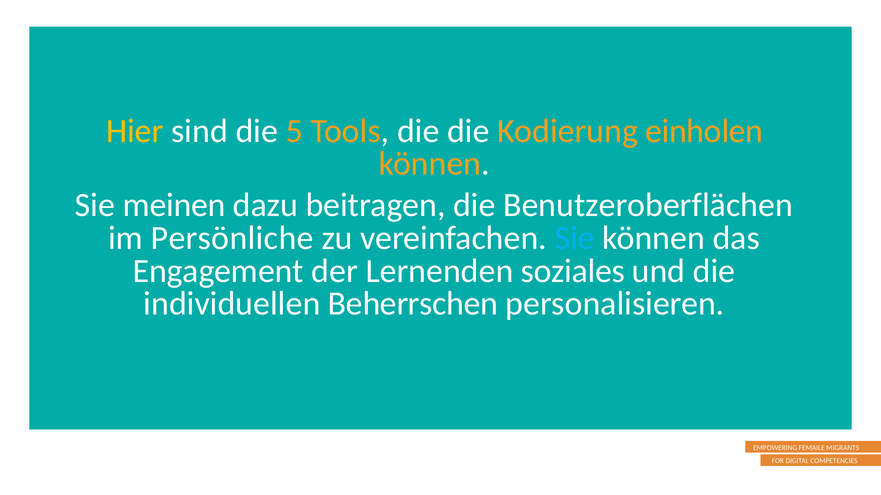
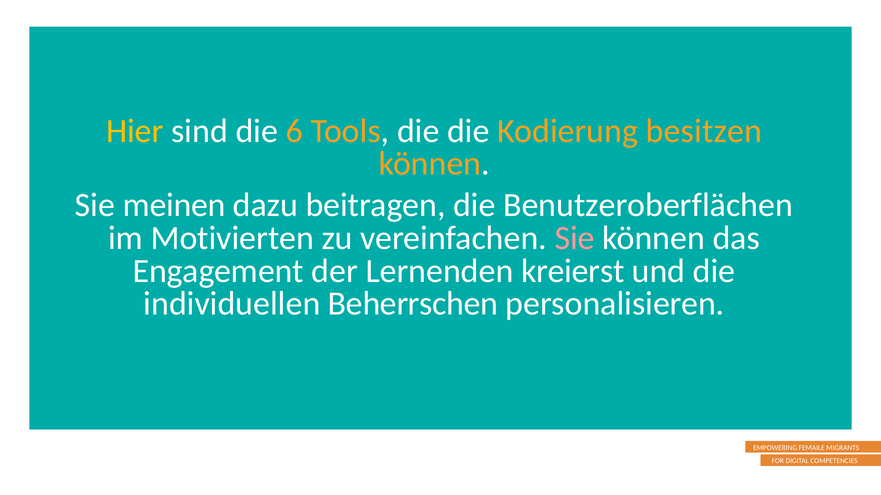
5: 5 -> 6
einholen: einholen -> besitzen
Persönliche: Persönliche -> Motivierten
Sie at (575, 238) colour: light blue -> pink
soziales: soziales -> kreierst
